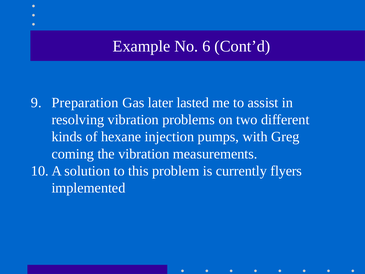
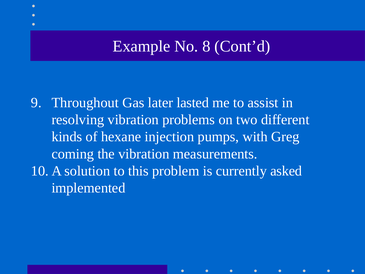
6: 6 -> 8
Preparation: Preparation -> Throughout
flyers: flyers -> asked
